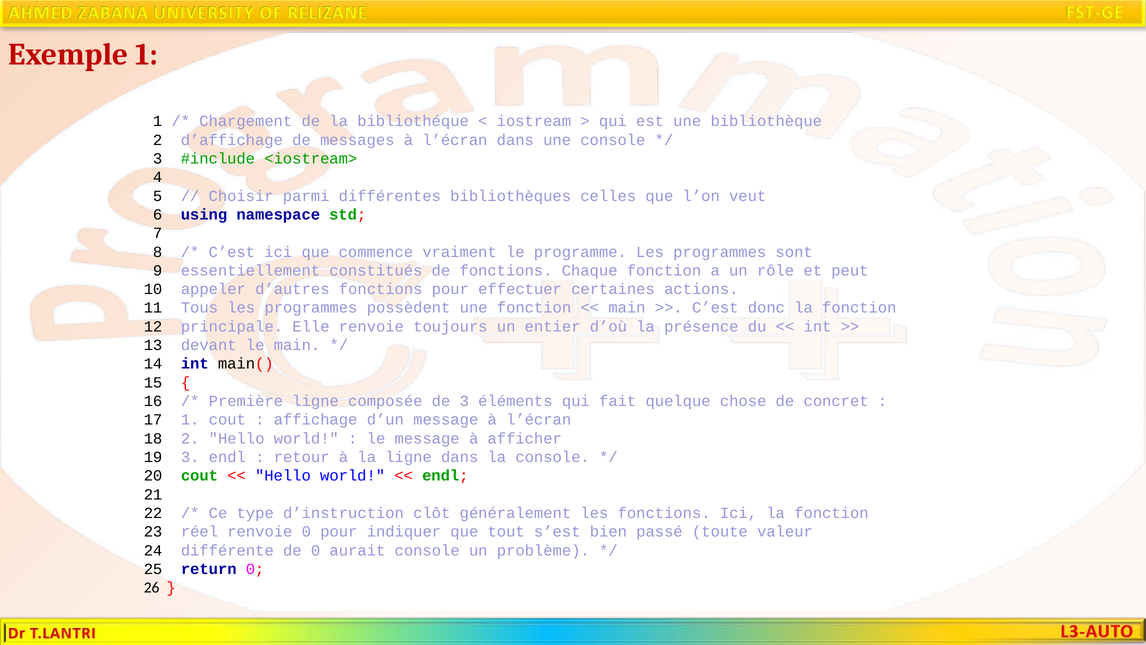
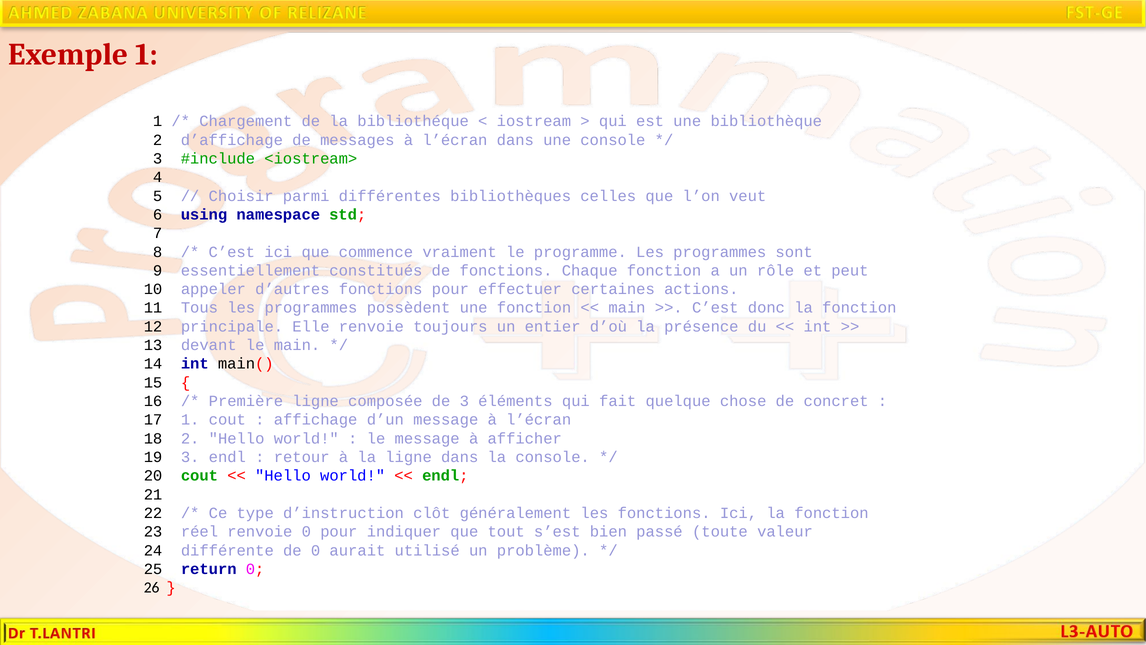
aurait console: console -> utilisé
